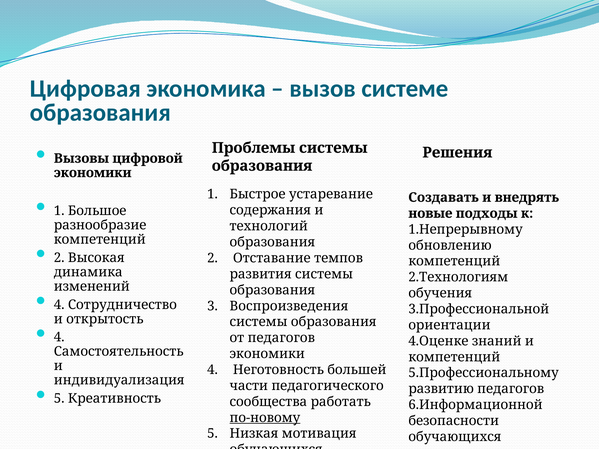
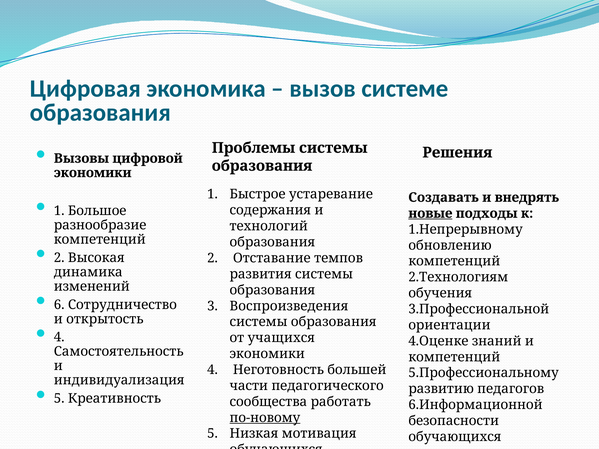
новые underline: none -> present
4 at (59, 305): 4 -> 6
от педагогов: педагогов -> учащихся
